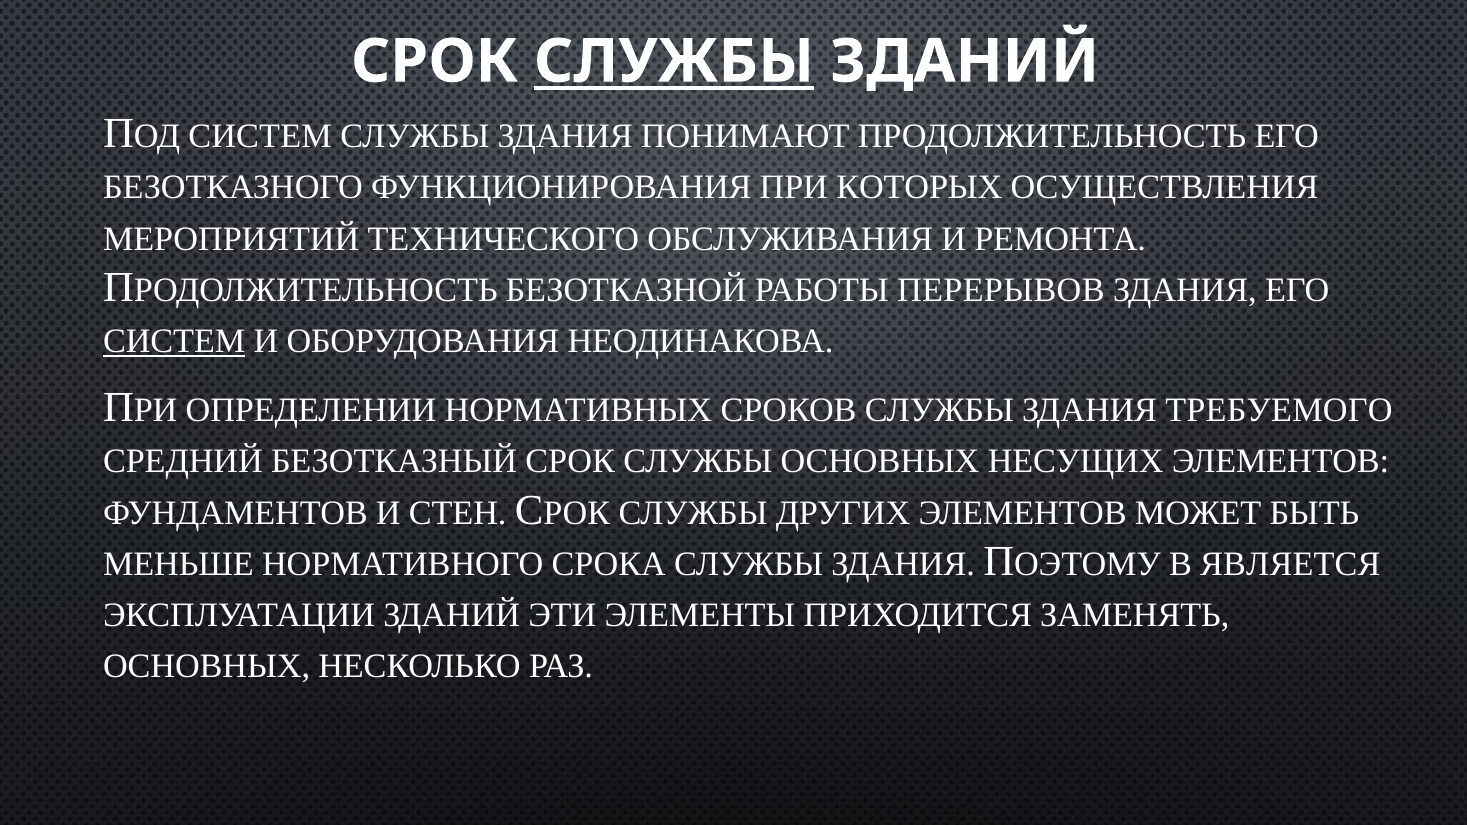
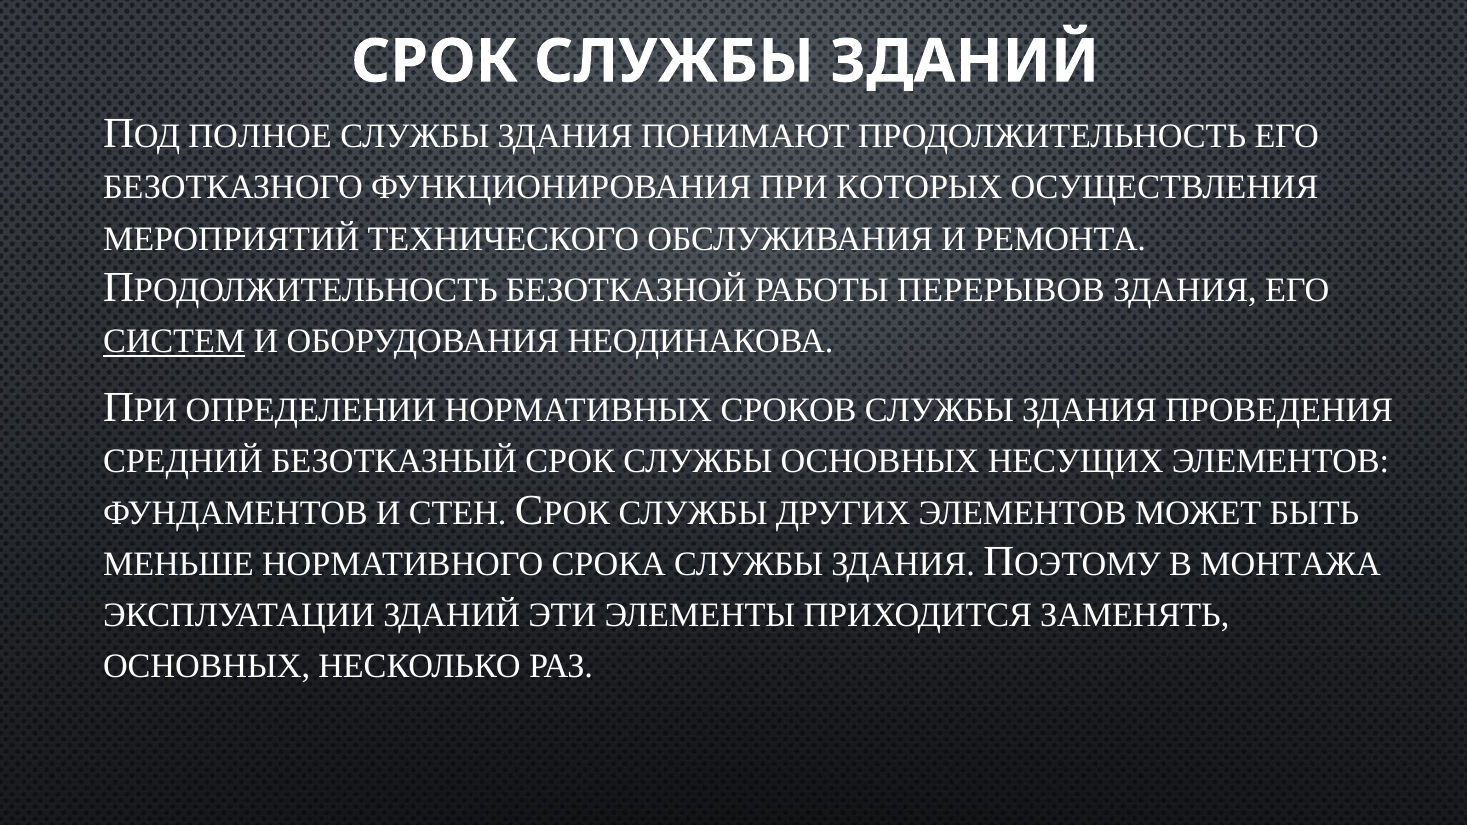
СЛУЖБЫ at (674, 62) underline: present -> none
СИСТЕМ at (260, 136): СИСТЕМ -> ПОЛНОЕ
ТРЕБУЕМОГО: ТРЕБУЕМОГО -> ПРОВЕДЕНИЯ
ЯВЛЯЕТСЯ: ЯВЛЯЕТСЯ -> МОНТАЖА
